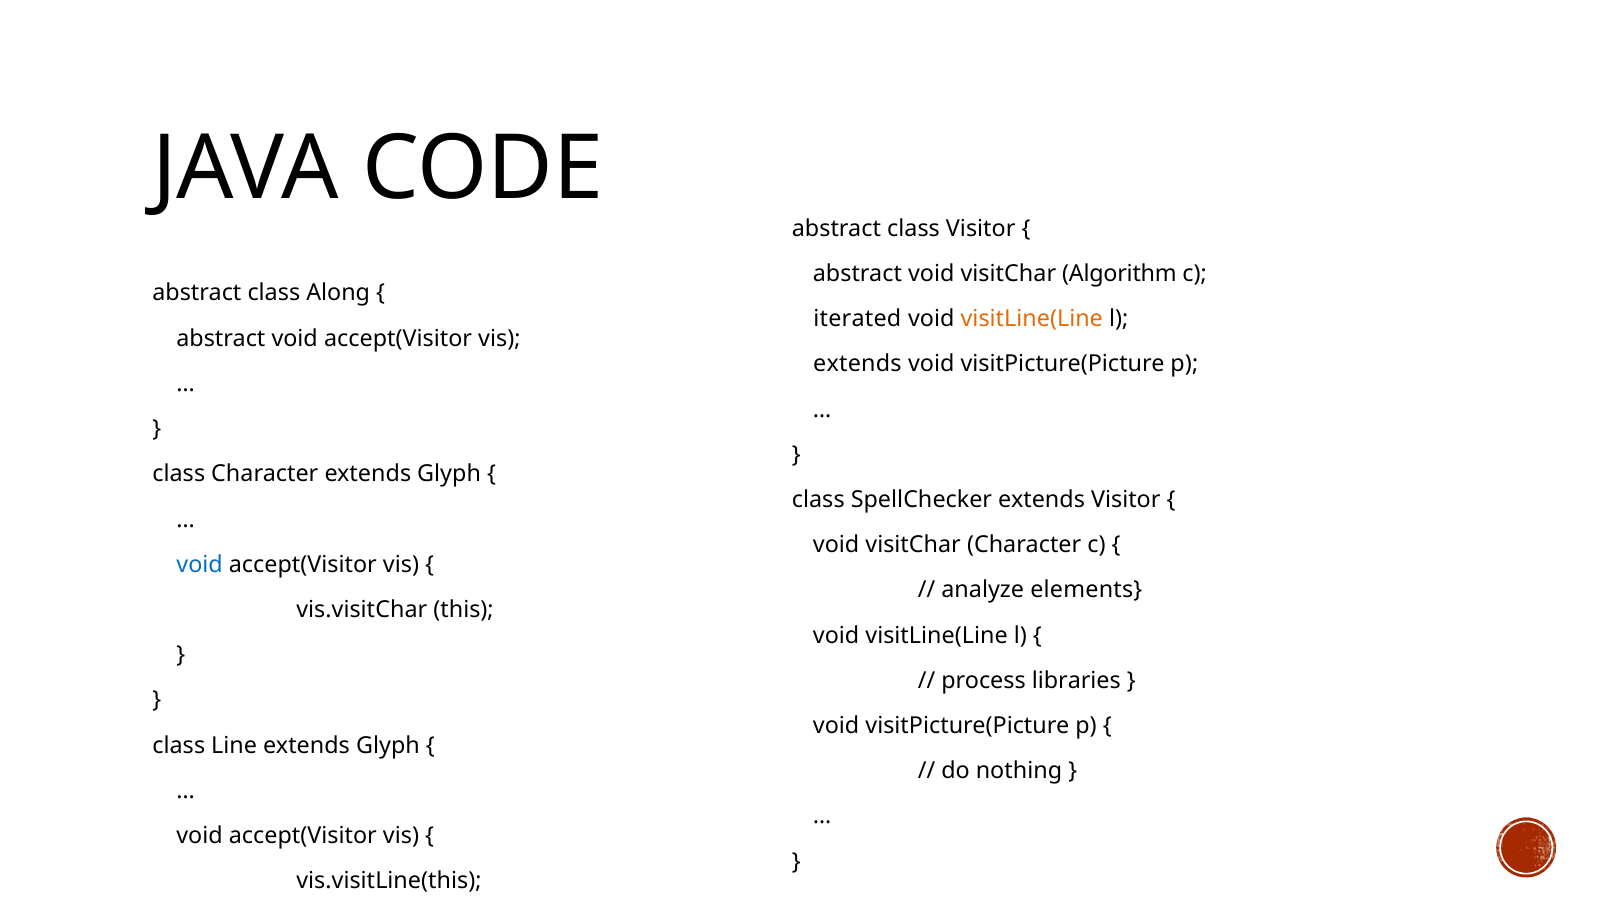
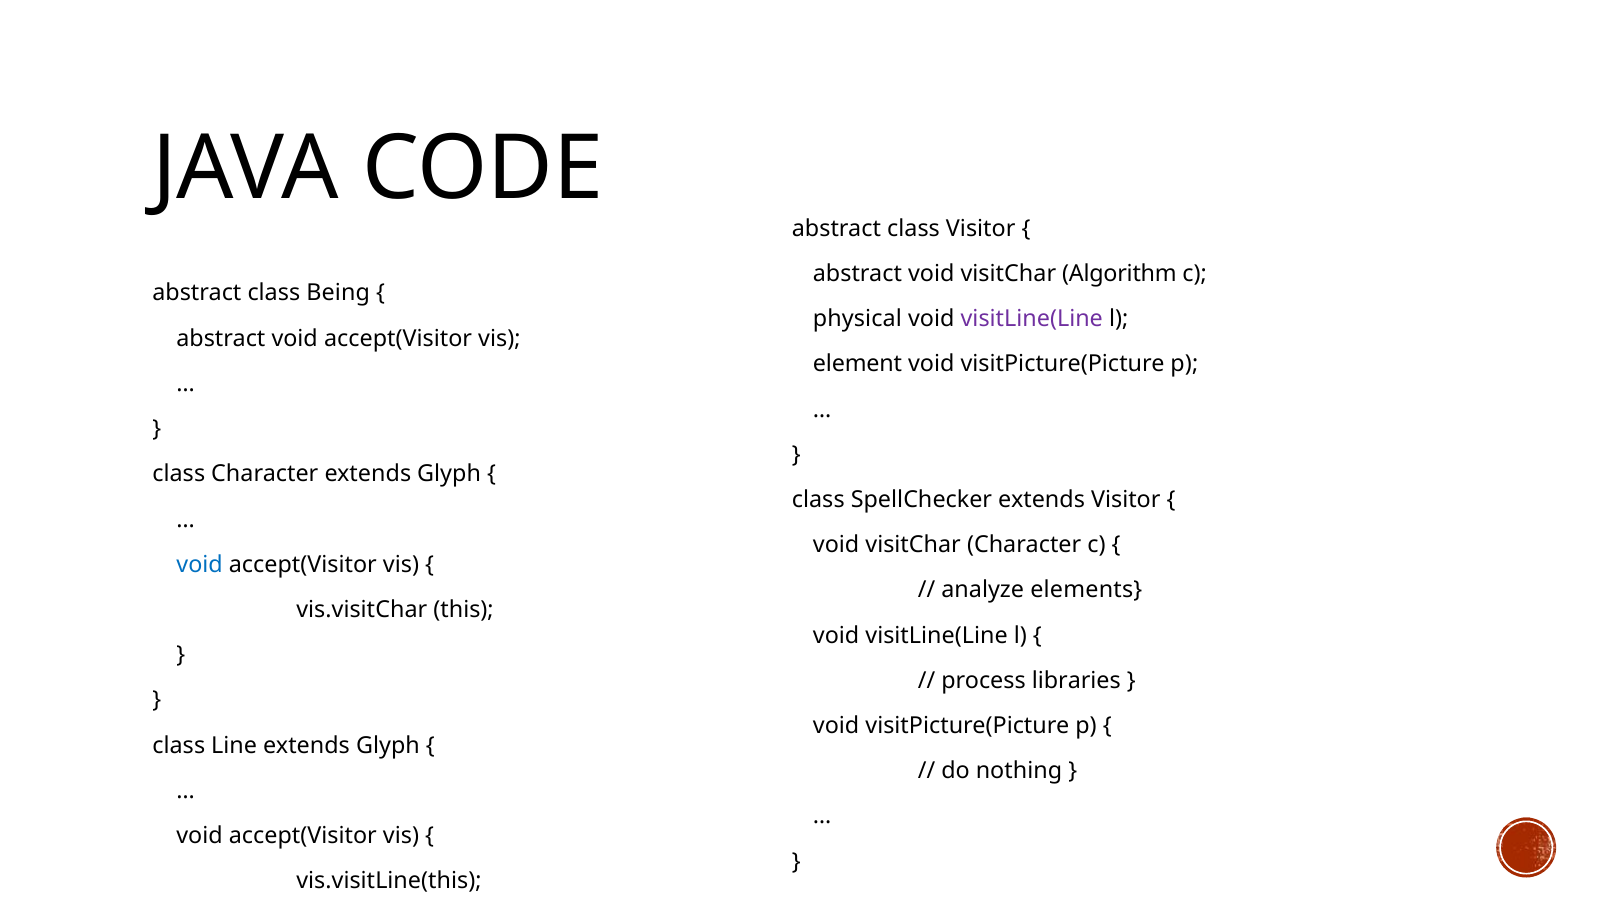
Along: Along -> Being
iterated: iterated -> physical
visitLine(Line at (1032, 319) colour: orange -> purple
extends at (857, 364): extends -> element
